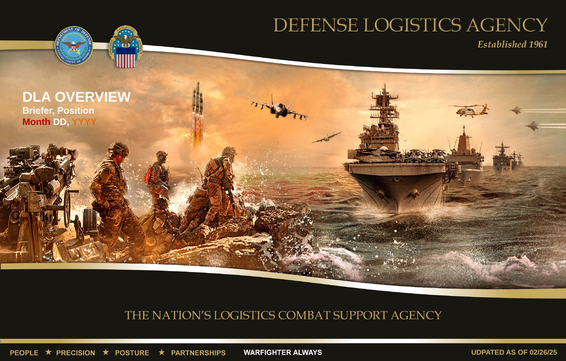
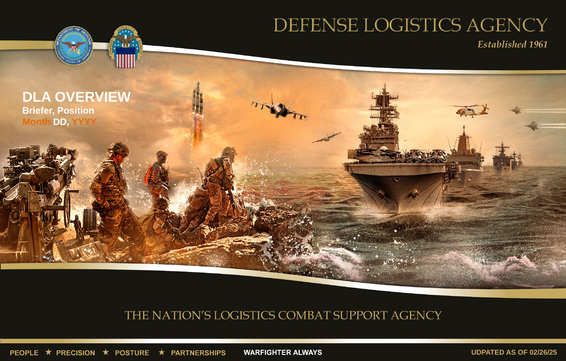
Month colour: red -> orange
